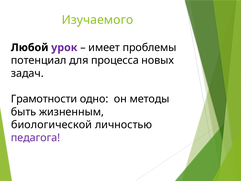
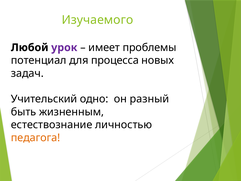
Грамотности: Грамотности -> Учительский
методы: методы -> разный
биологической: биологической -> естествознание
педагога colour: purple -> orange
